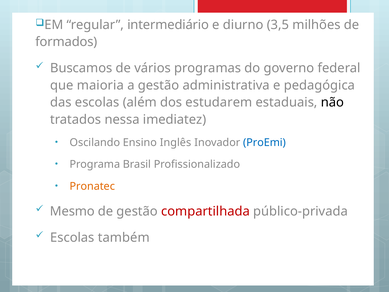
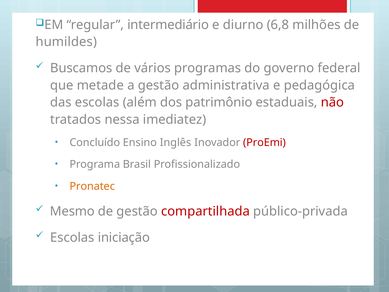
3,5: 3,5 -> 6,8
formados: formados -> humildes
maioria: maioria -> metade
estudarem: estudarem -> patrimônio
não colour: black -> red
Oscilando: Oscilando -> Concluído
ProEmi colour: blue -> red
também: também -> iniciação
